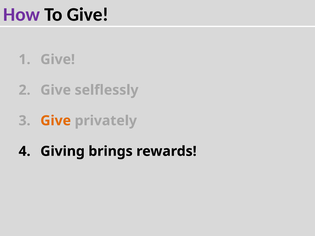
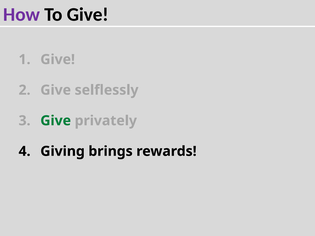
Give at (56, 121) colour: orange -> green
